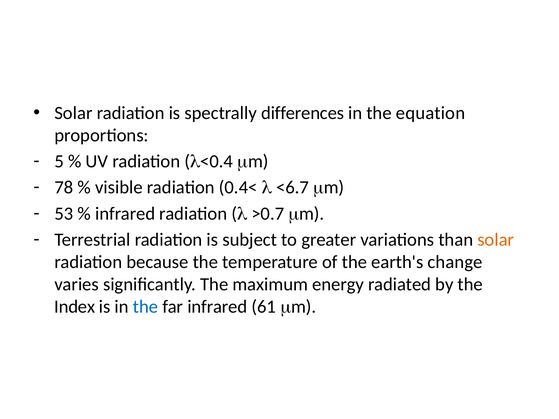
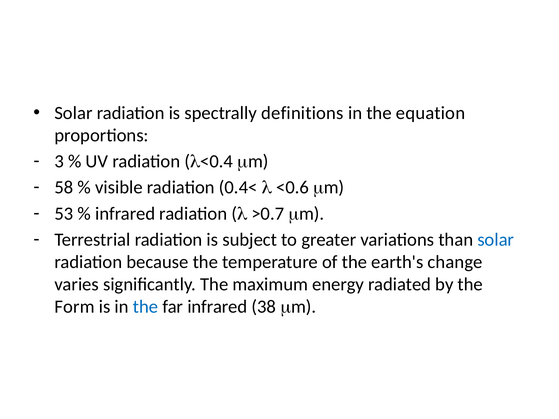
differences: differences -> definitions
5: 5 -> 3
78: 78 -> 58
<6.7: <6.7 -> <0.6
solar at (496, 240) colour: orange -> blue
Index: Index -> Form
61: 61 -> 38
